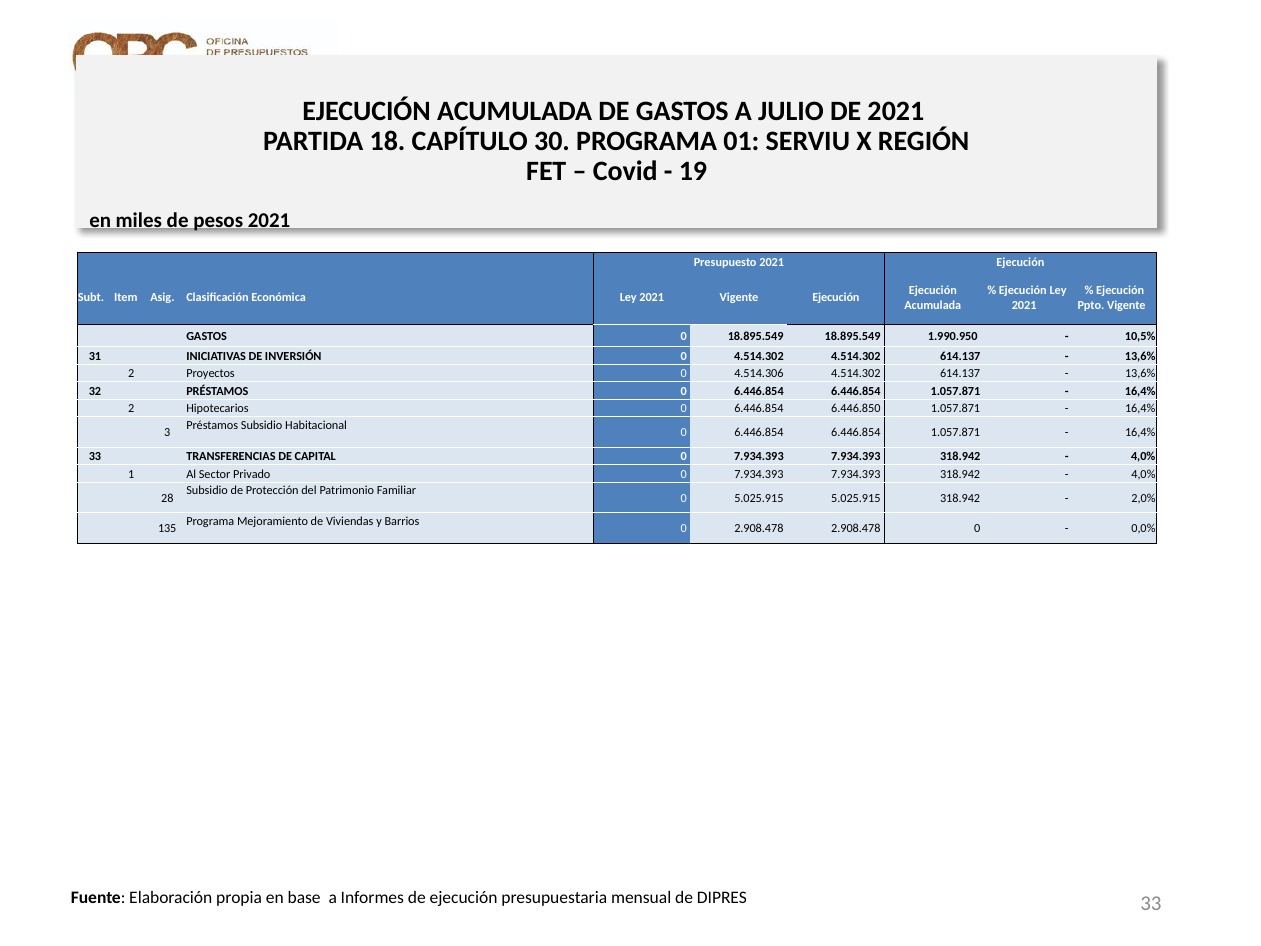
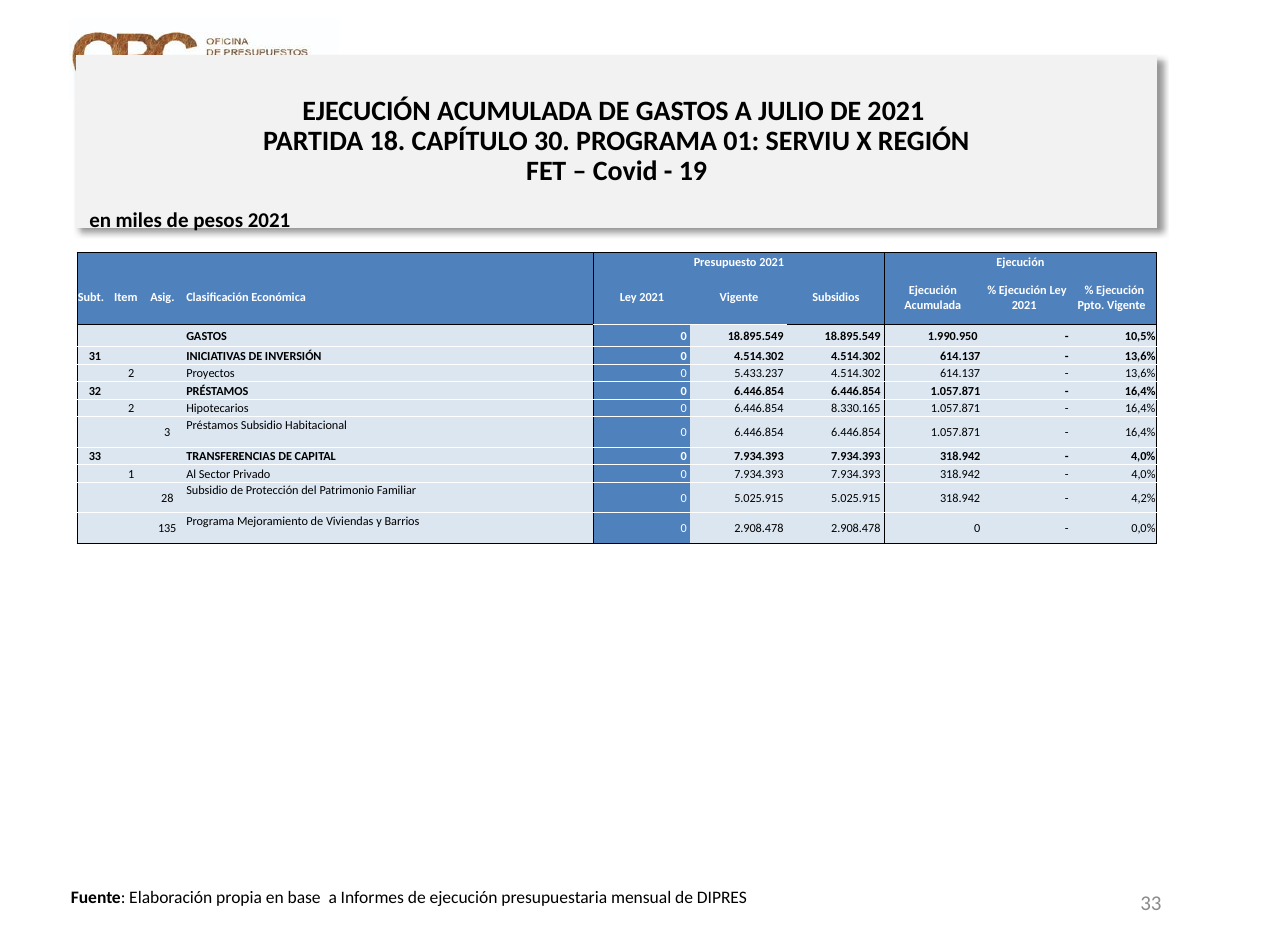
Vigente Ejecución: Ejecución -> Subsidios
4.514.306: 4.514.306 -> 5.433.237
6.446.850: 6.446.850 -> 8.330.165
2,0%: 2,0% -> 4,2%
